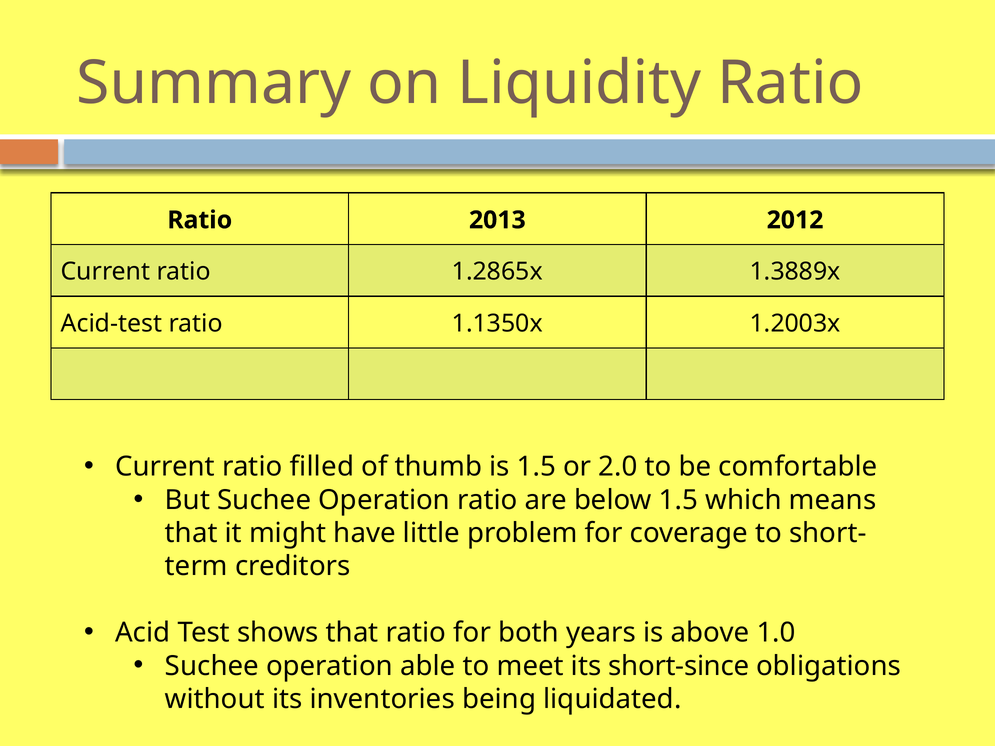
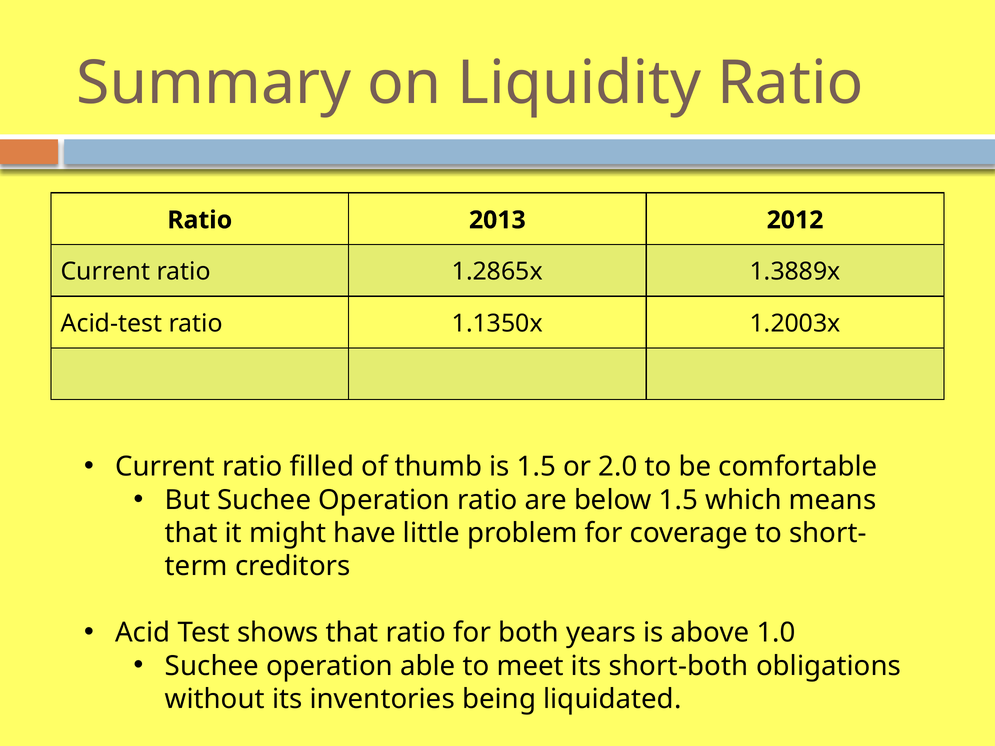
short-since: short-since -> short-both
